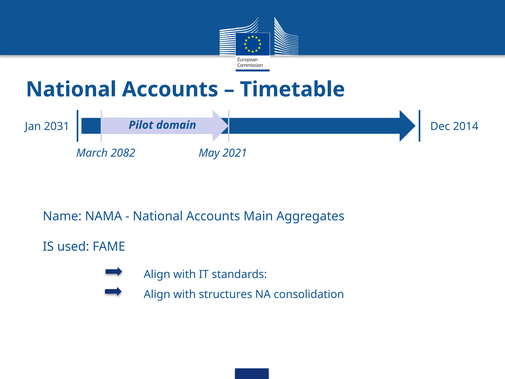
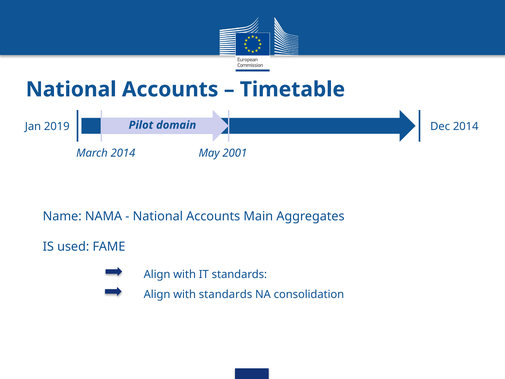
2031: 2031 -> 2019
March 2082: 2082 -> 2014
2021: 2021 -> 2001
with structures: structures -> standards
